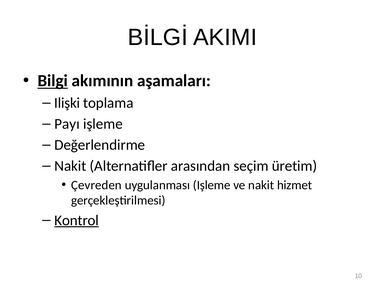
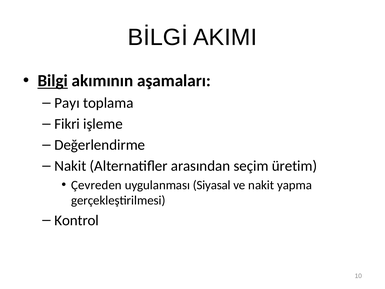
Ilişki: Ilişki -> Payı
Payı: Payı -> Fikri
uygulanması Işleme: Işleme -> Siyasal
hizmet: hizmet -> yapma
Kontrol underline: present -> none
